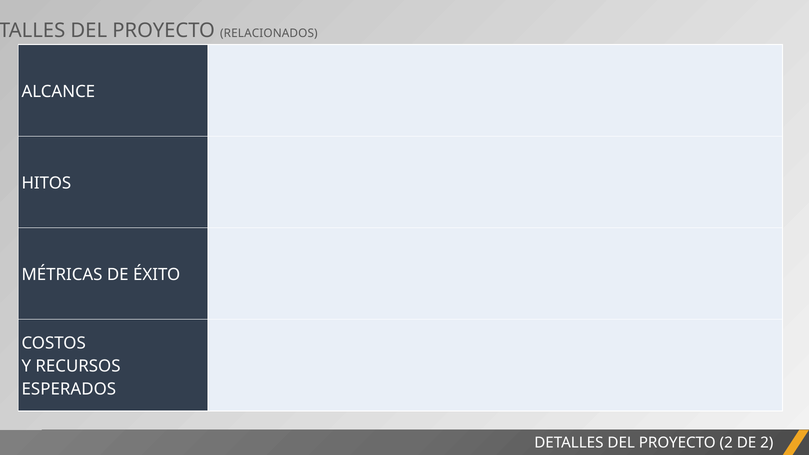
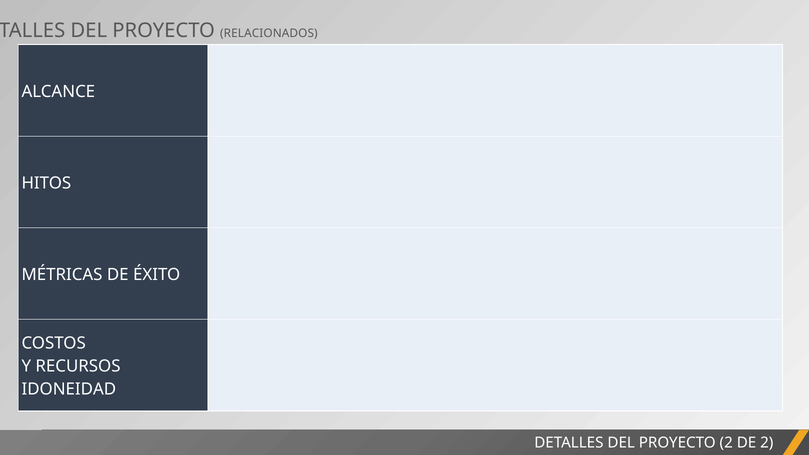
ESPERADOS: ESPERADOS -> IDONEIDAD
